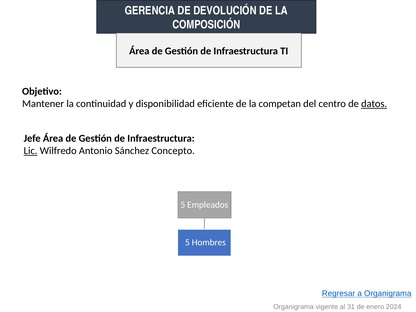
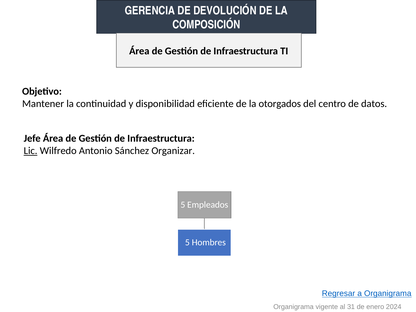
competan: competan -> otorgados
datos underline: present -> none
Concepto: Concepto -> Organizar
